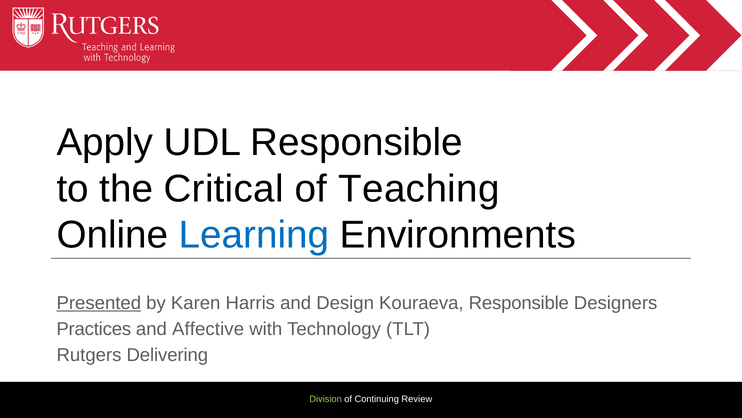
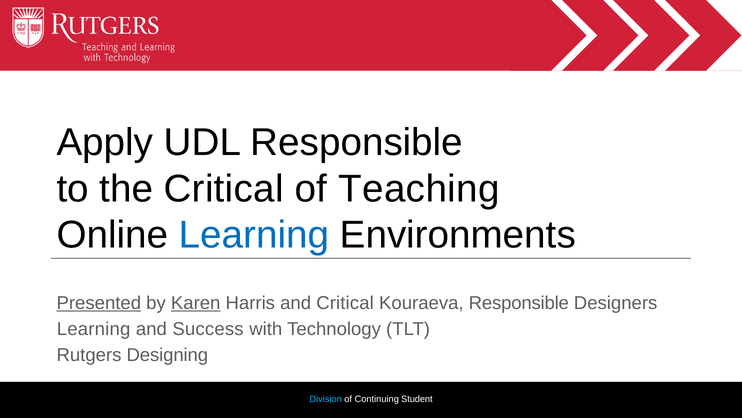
Karen underline: none -> present
and Design: Design -> Critical
Practices at (94, 329): Practices -> Learning
Affective: Affective -> Success
Delivering: Delivering -> Designing
Division colour: light green -> light blue
Review: Review -> Student
